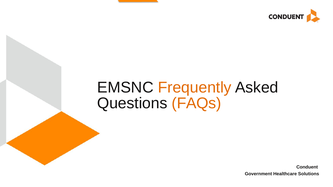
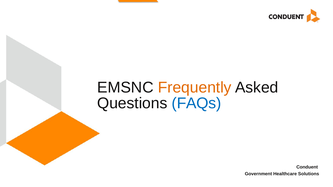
FAQs colour: orange -> blue
